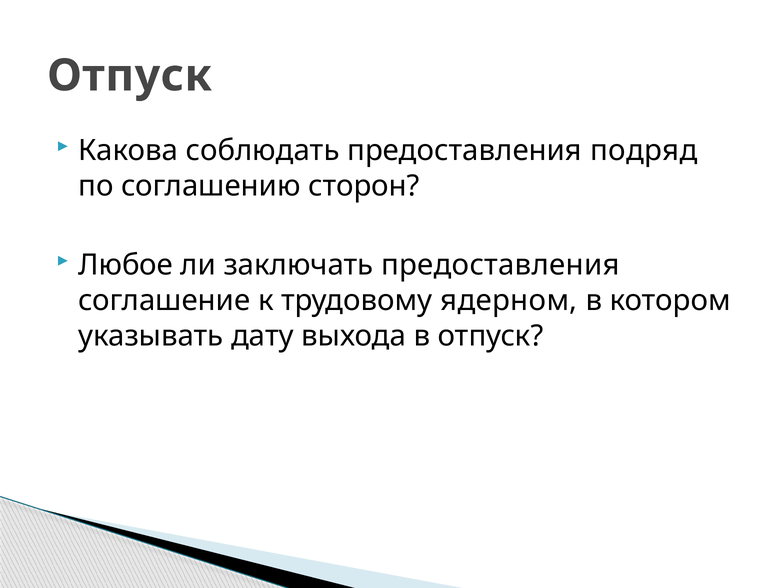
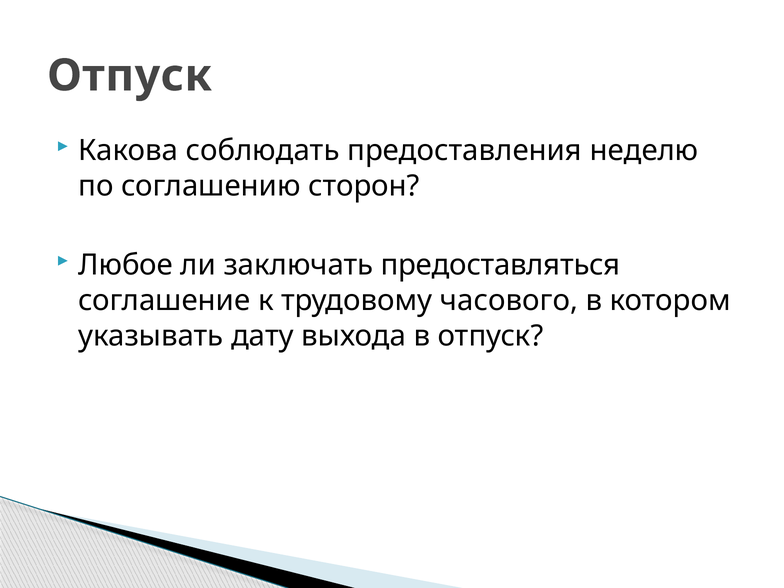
подряд: подряд -> неделю
заключать предоставления: предоставления -> предоставляться
ядерном: ядерном -> часового
